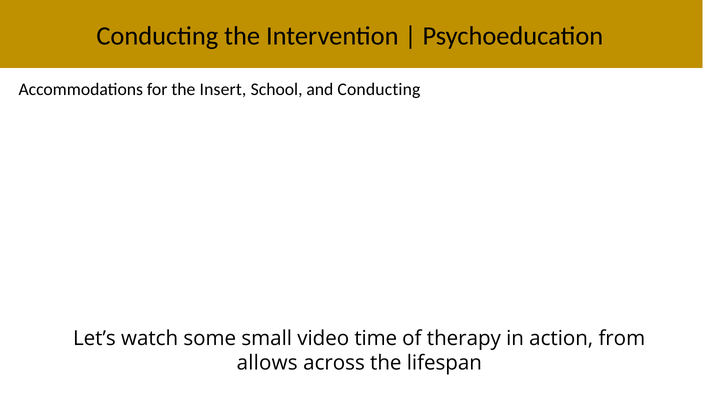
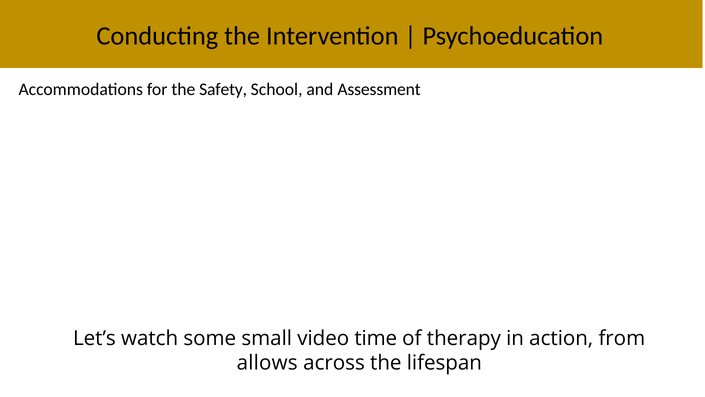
Insert: Insert -> Safety
and Conducting: Conducting -> Assessment
